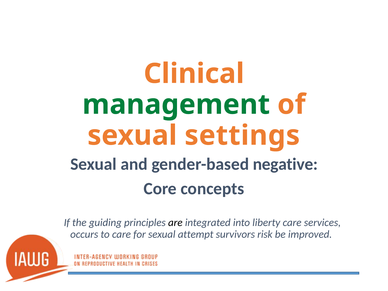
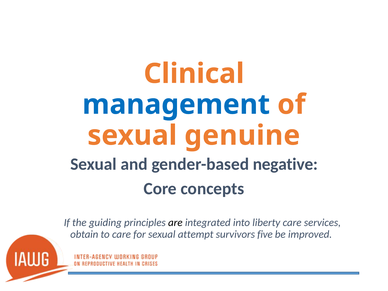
management colour: green -> blue
settings: settings -> genuine
occurs: occurs -> obtain
risk: risk -> five
